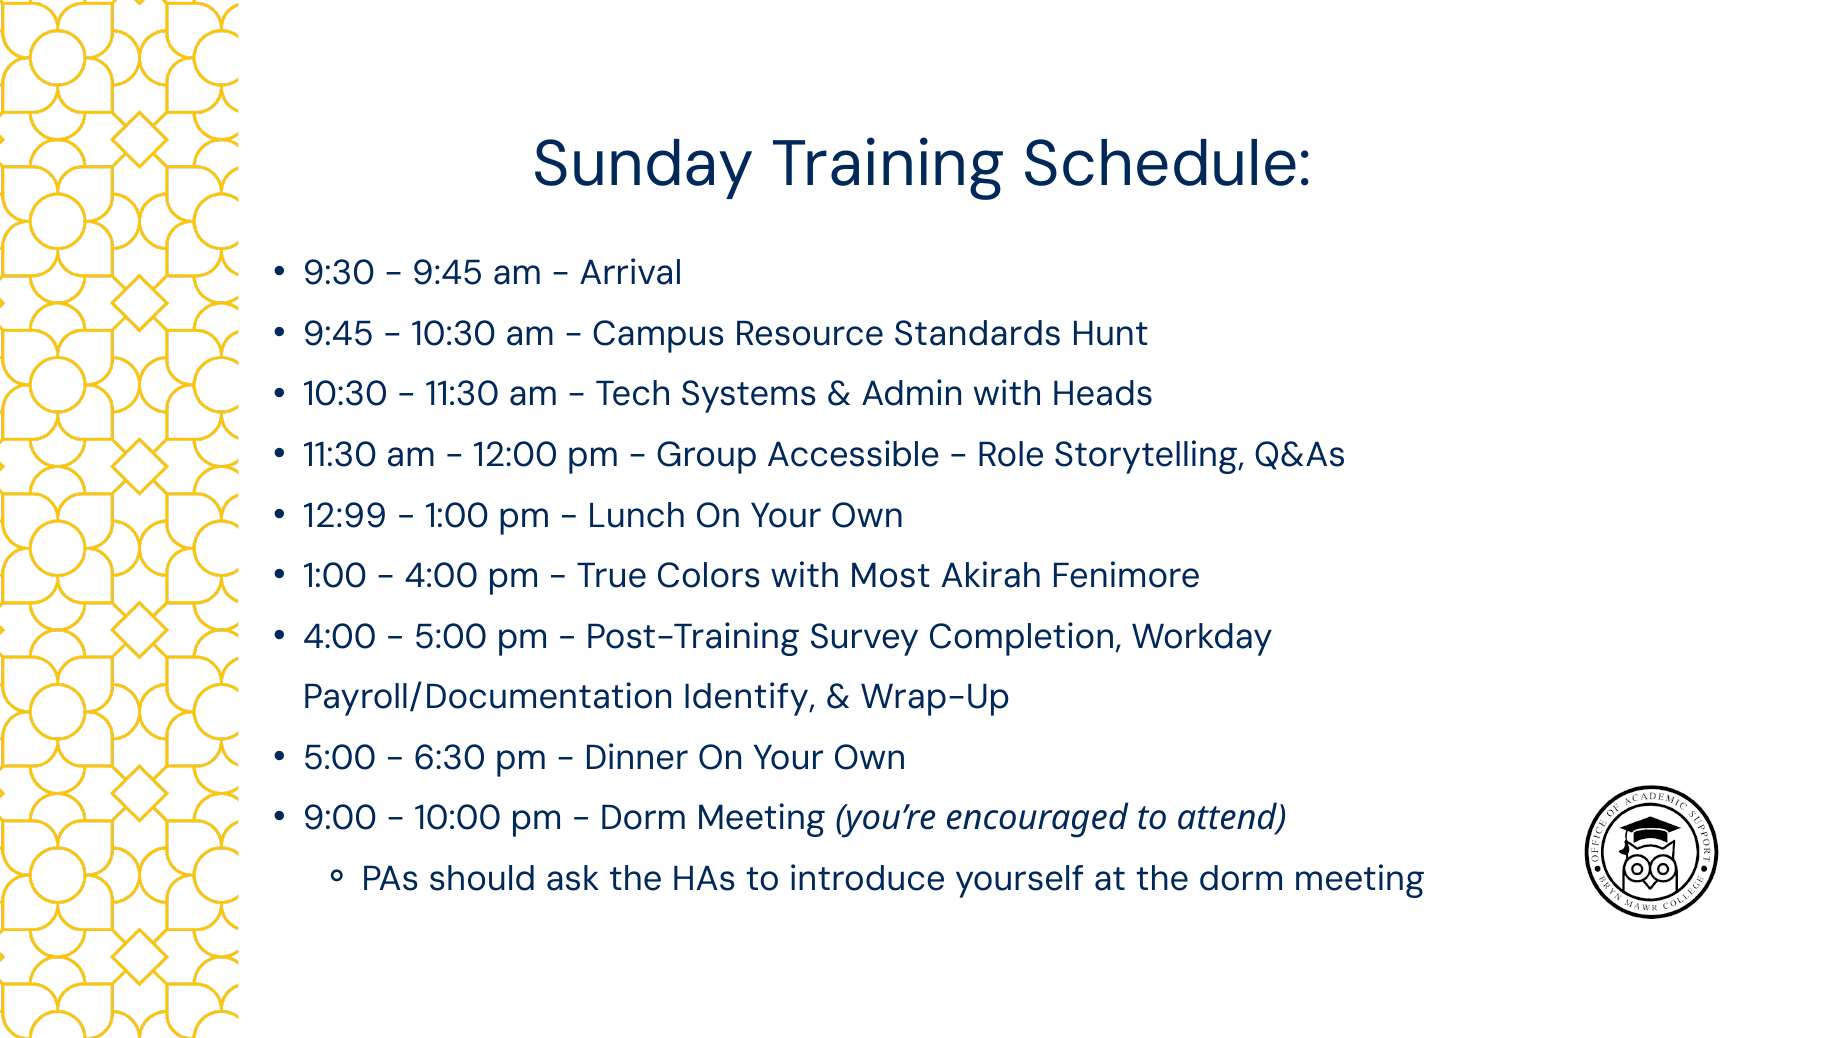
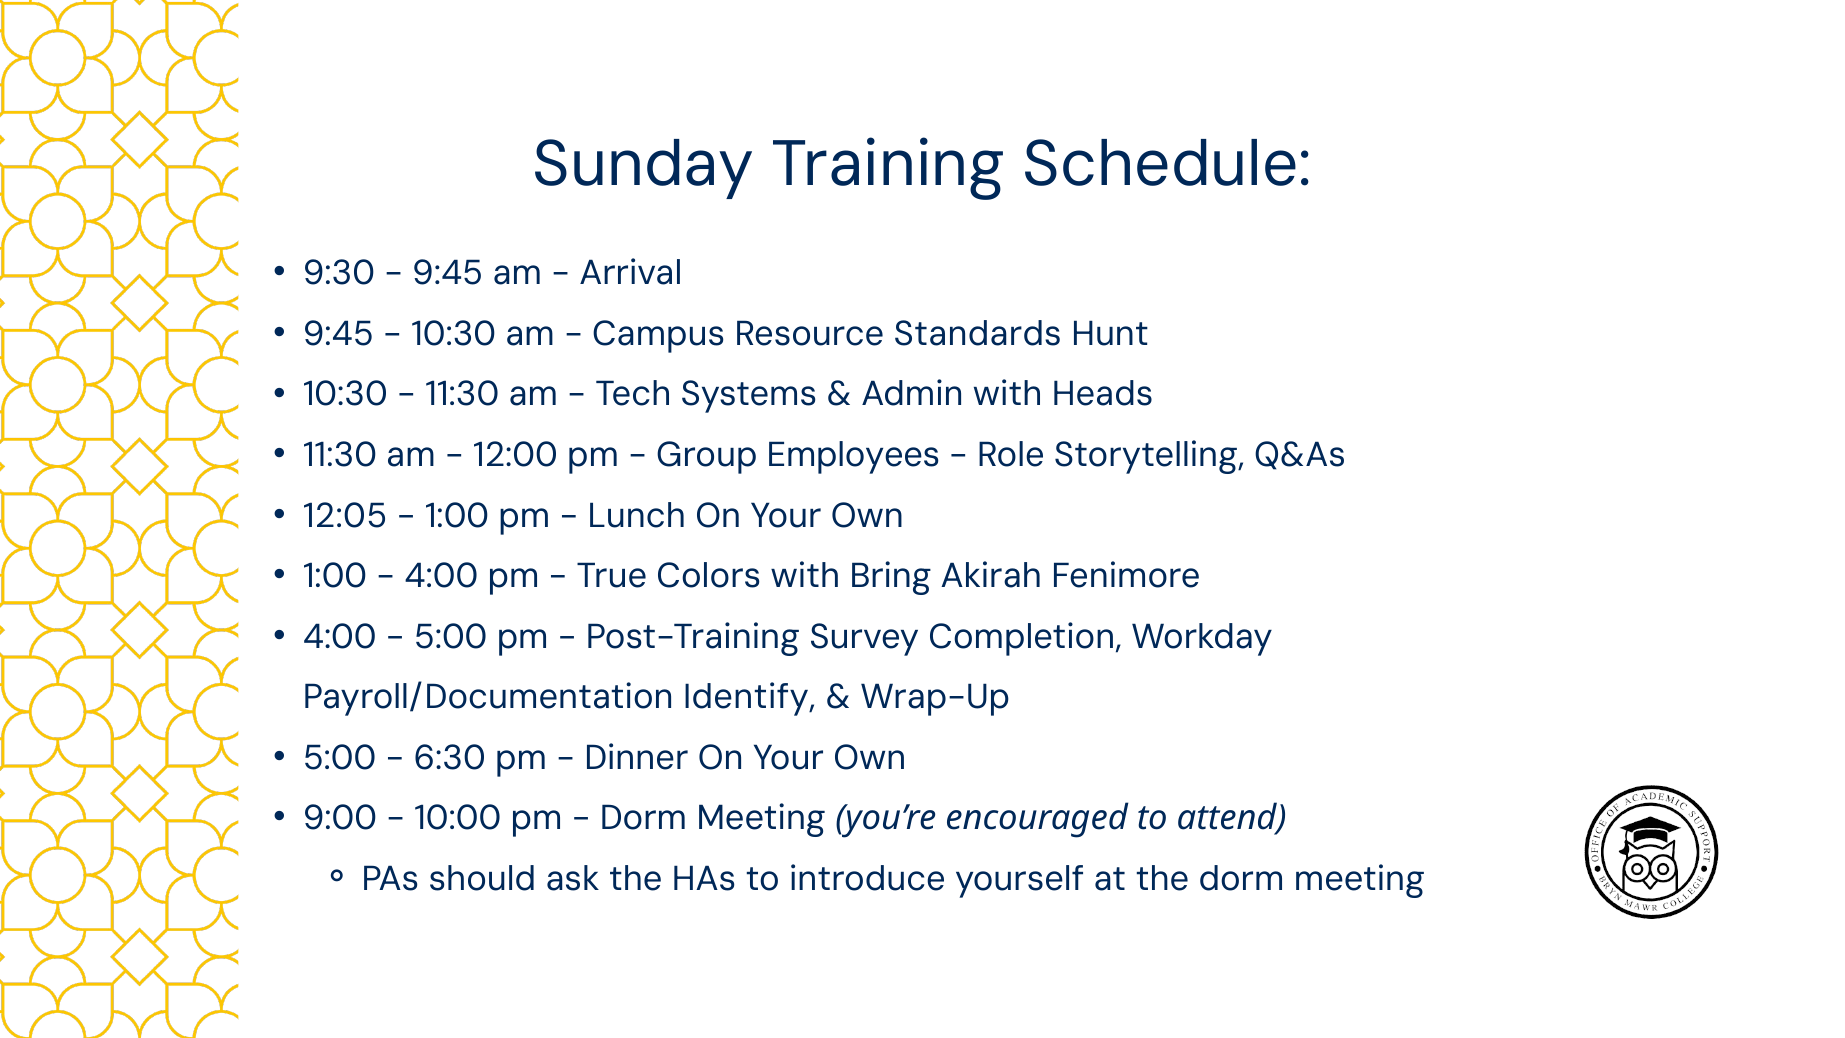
Accessible: Accessible -> Employees
12:99: 12:99 -> 12:05
Most: Most -> Bring
